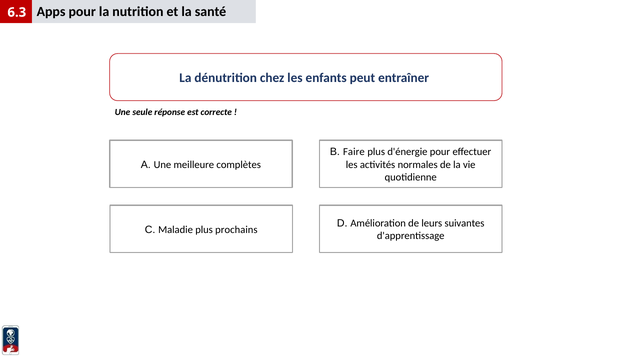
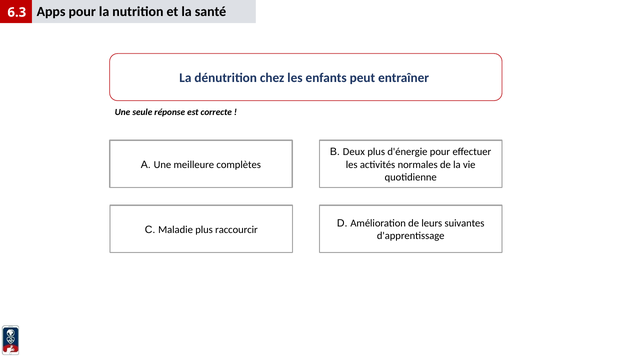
Faire: Faire -> Deux
prochains: prochains -> raccourcir
